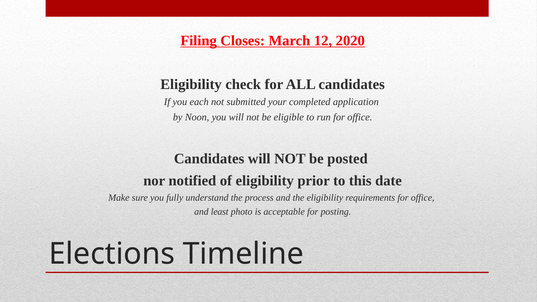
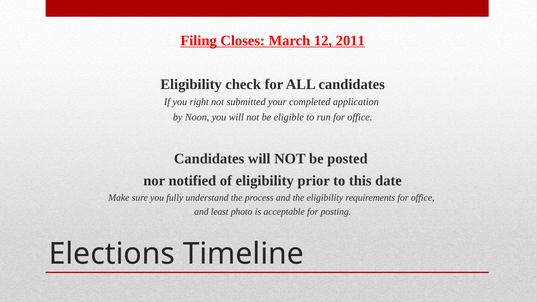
2020: 2020 -> 2011
each: each -> right
